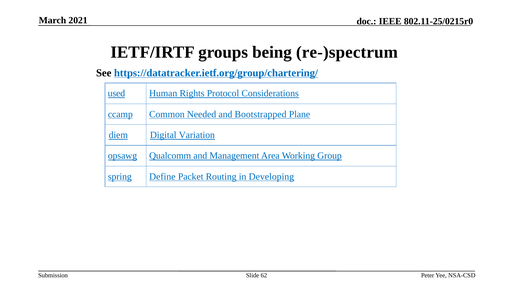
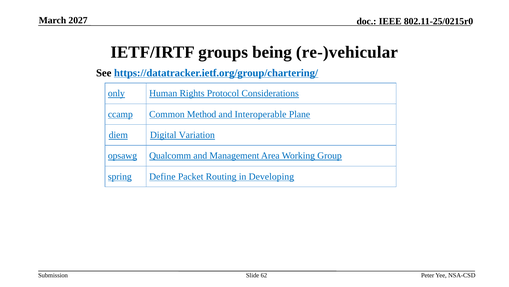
2021: 2021 -> 2027
re-)spectrum: re-)spectrum -> re-)vehicular
used: used -> only
Needed: Needed -> Method
Bootstrapped: Bootstrapped -> Interoperable
